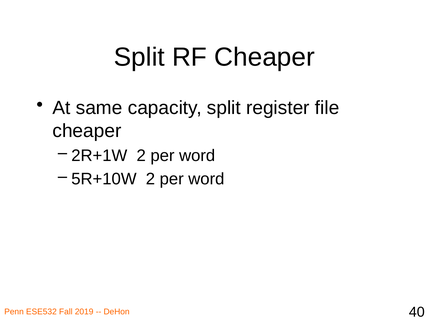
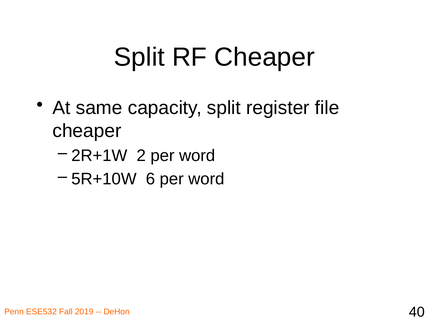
2 at (150, 179): 2 -> 6
